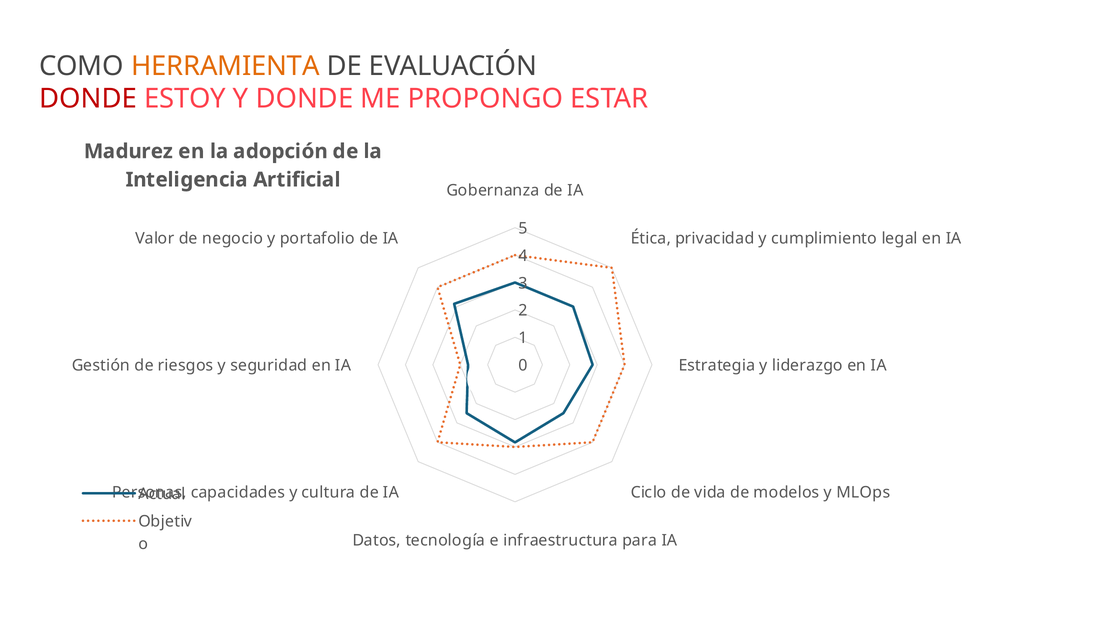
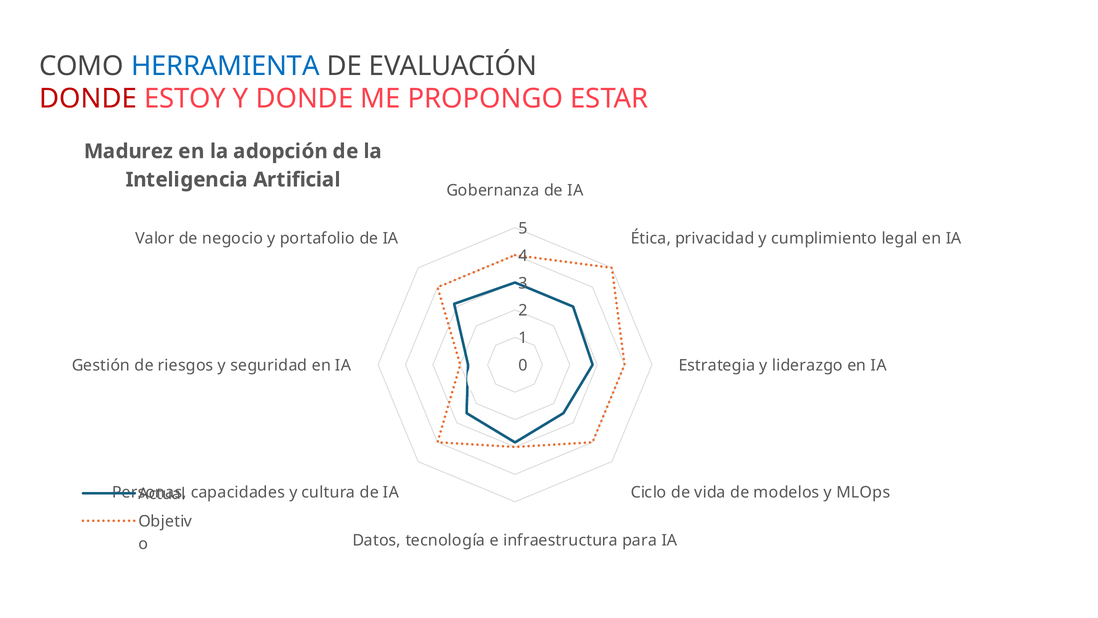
HERRAMIENTA colour: orange -> blue
